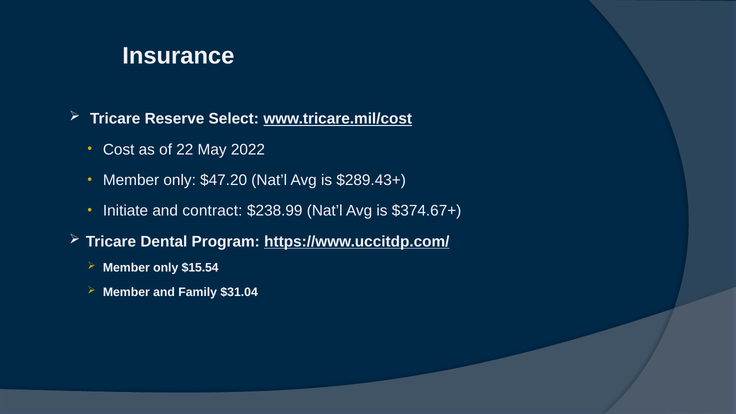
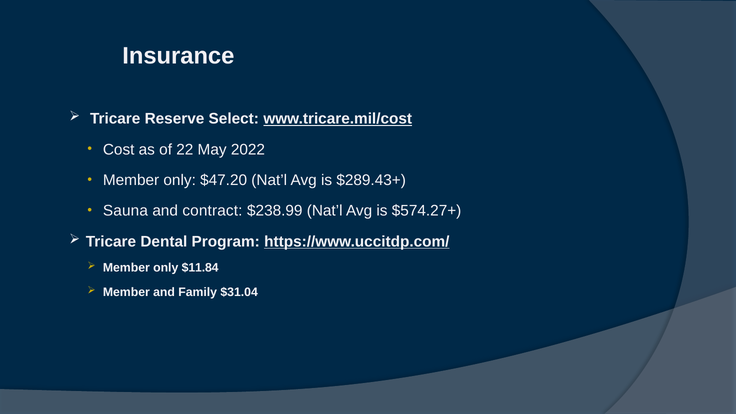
Initiate: Initiate -> Sauna
$374.67+: $374.67+ -> $574.27+
$15.54: $15.54 -> $11.84
